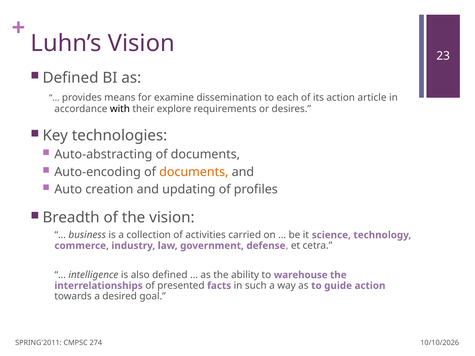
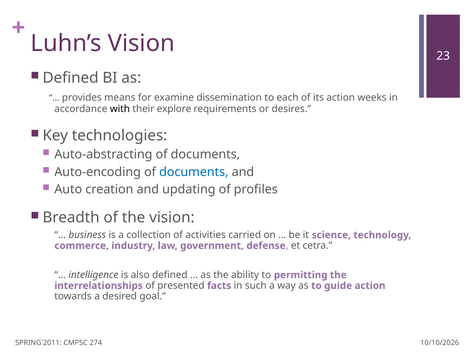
article: article -> weeks
documents at (194, 172) colour: orange -> blue
warehouse: warehouse -> permitting
